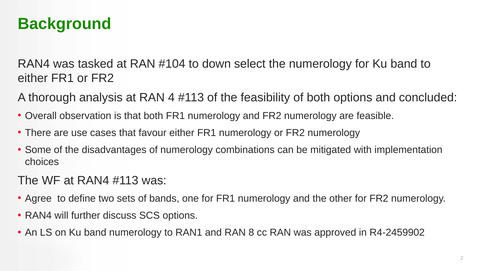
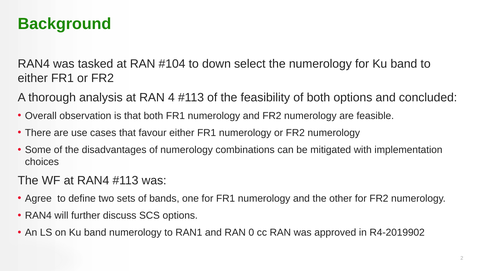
8: 8 -> 0
R4-2459902: R4-2459902 -> R4-2019902
